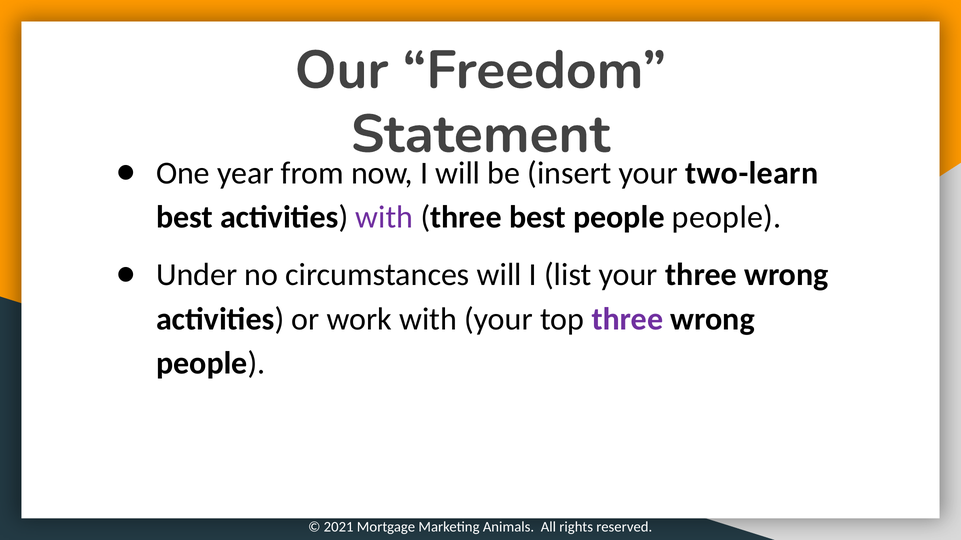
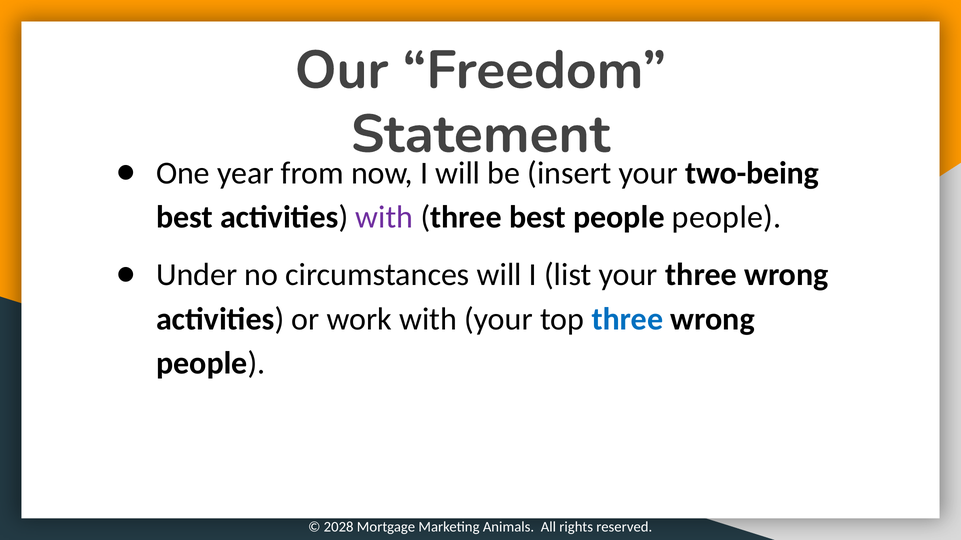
two-learn: two-learn -> two-being
three at (627, 319) colour: purple -> blue
2021: 2021 -> 2028
